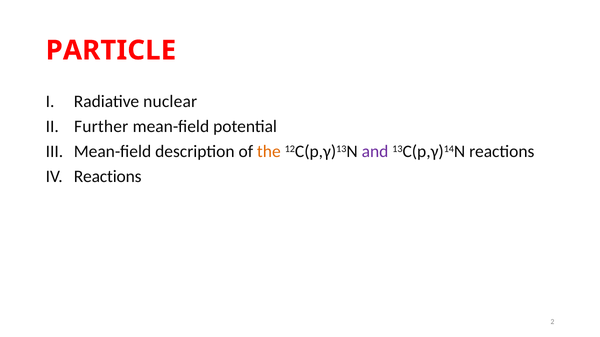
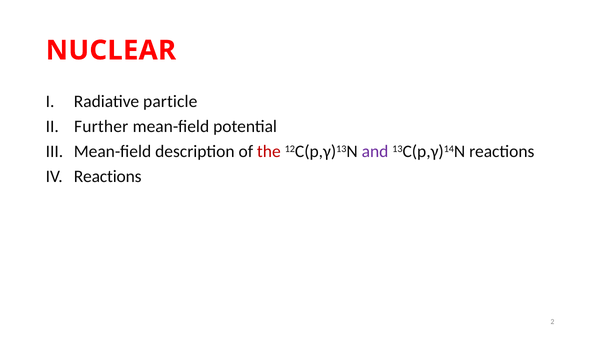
PARTICLE: PARTICLE -> NUCLEAR
nuclear: nuclear -> particle
the colour: orange -> red
